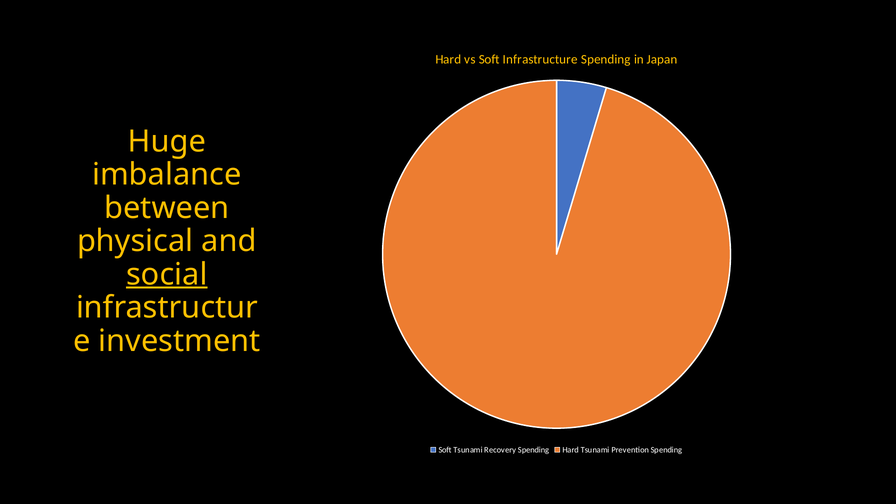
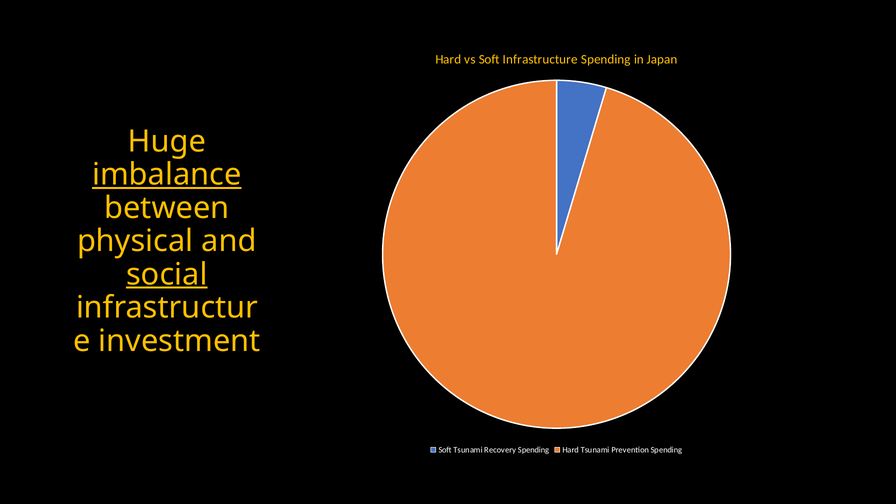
imbalance underline: none -> present
